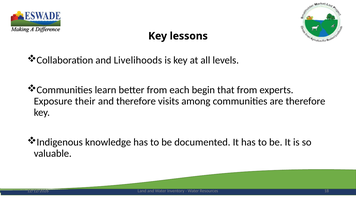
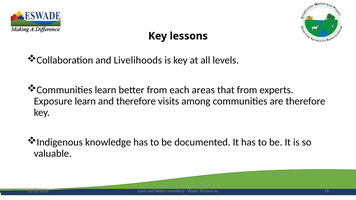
begin: begin -> areas
Exposure their: their -> learn
